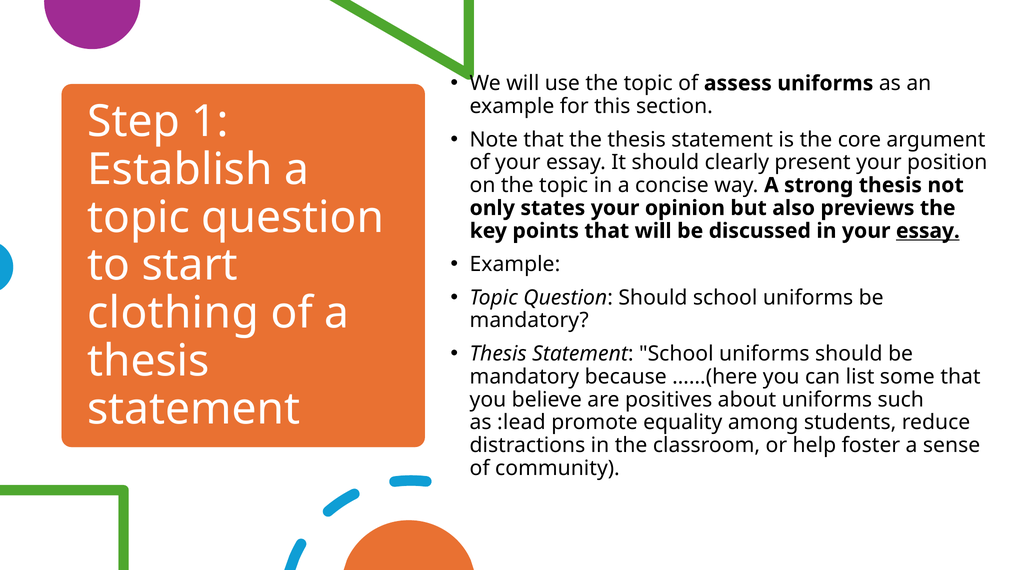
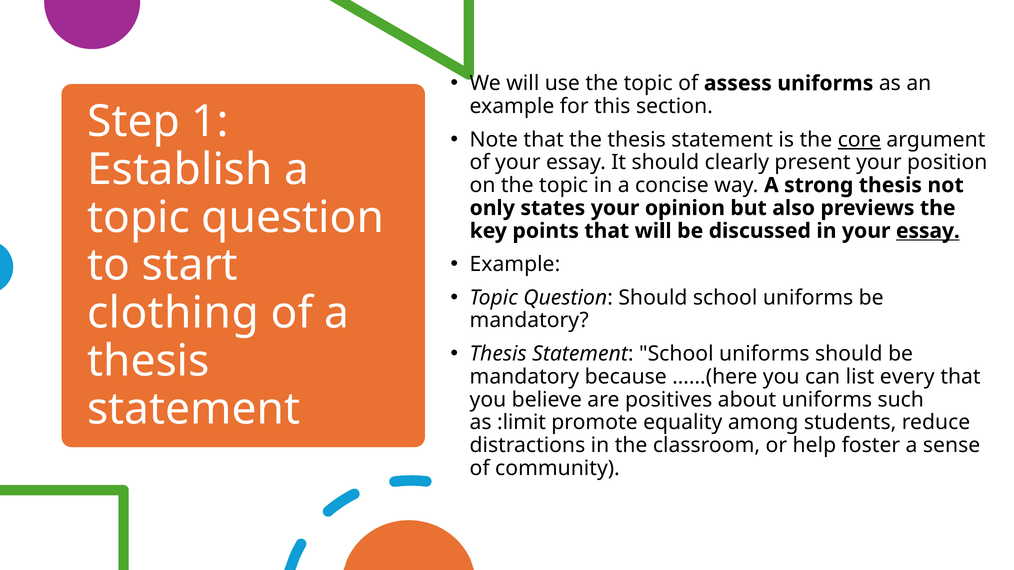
core underline: none -> present
some: some -> every
:lead: :lead -> :limit
